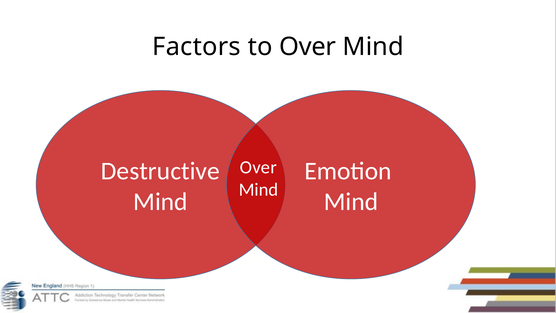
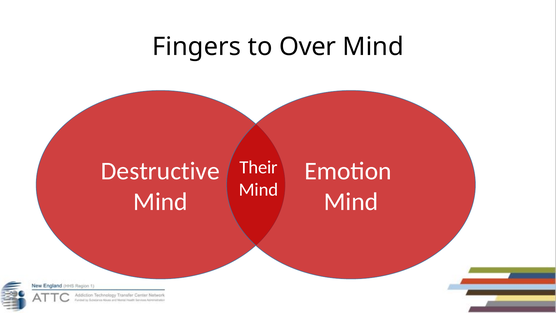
Factors: Factors -> Fingers
Over at (258, 167): Over -> Their
